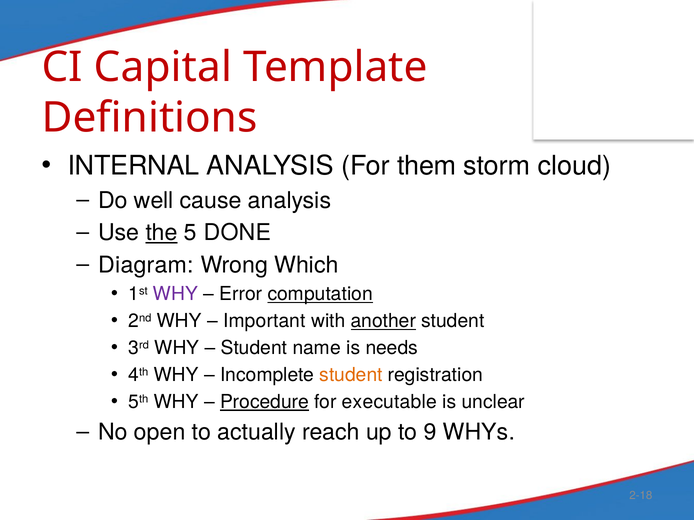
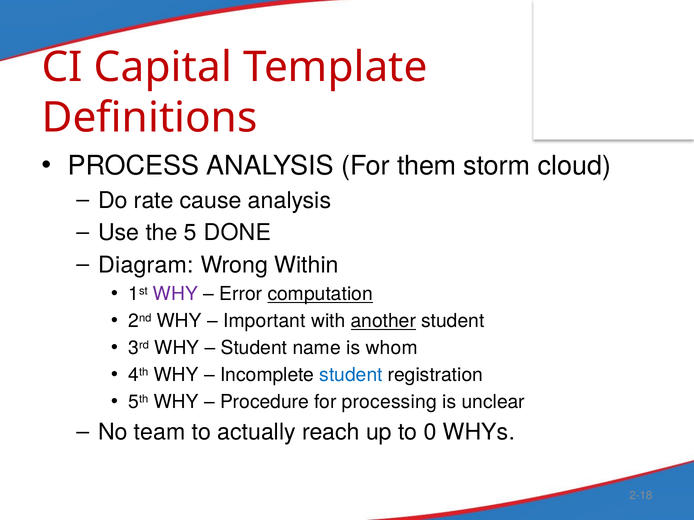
INTERNAL: INTERNAL -> PROCESS
well: well -> rate
the underline: present -> none
Which: Which -> Within
needs: needs -> whom
student at (351, 375) colour: orange -> blue
Procedure underline: present -> none
executable: executable -> processing
open: open -> team
9: 9 -> 0
